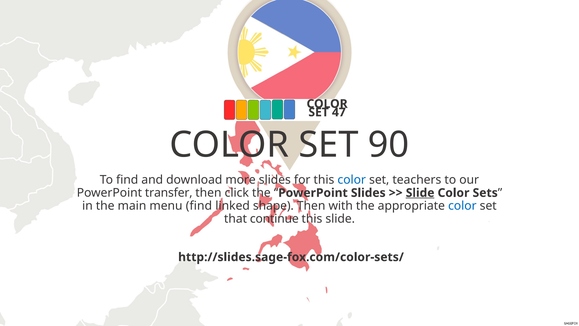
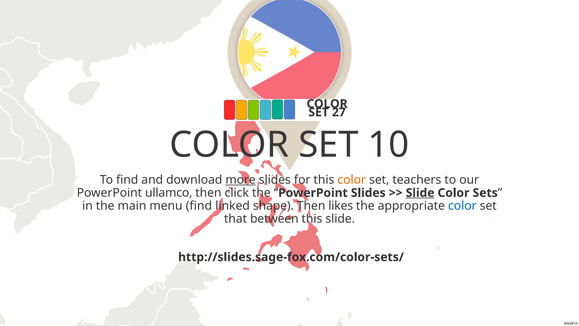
47: 47 -> 27
90: 90 -> 10
more underline: none -> present
color at (352, 180) colour: blue -> orange
transfer: transfer -> ullamco
with: with -> likes
continue: continue -> between
